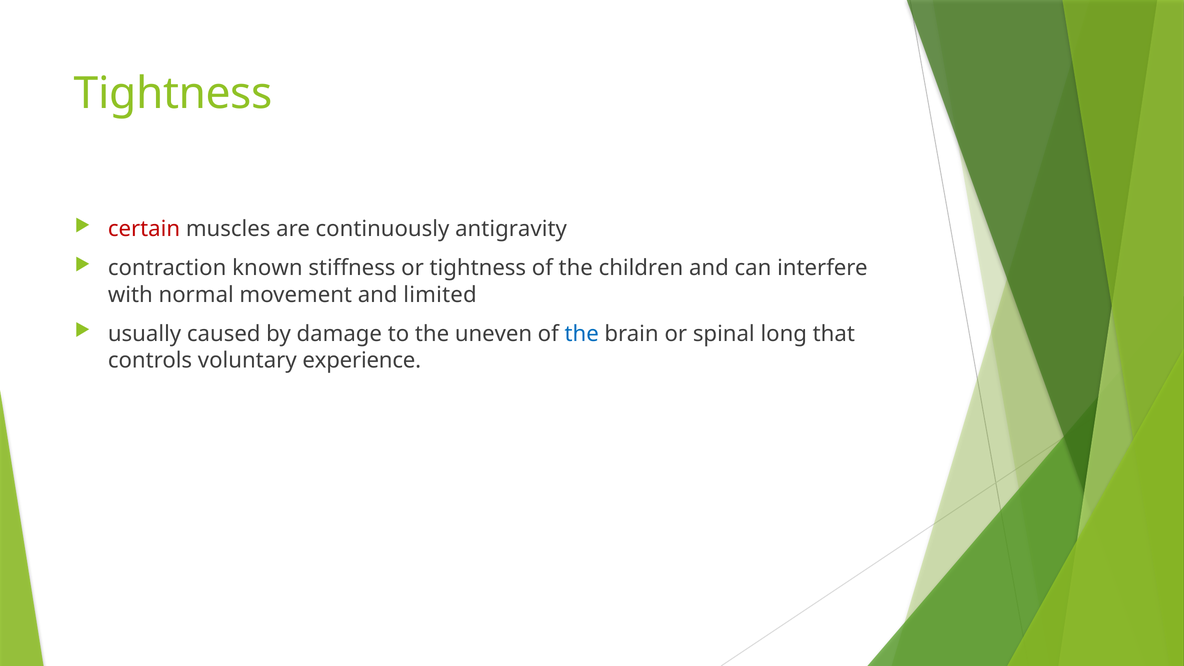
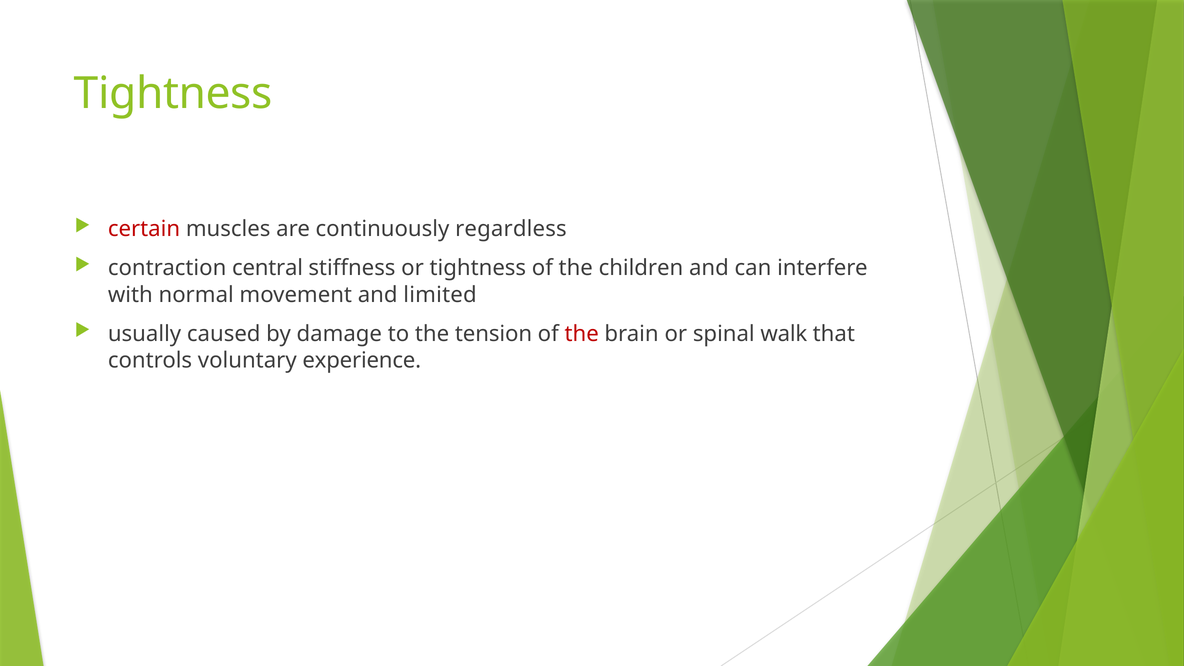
antigravity: antigravity -> regardless
known: known -> central
uneven: uneven -> tension
the at (582, 334) colour: blue -> red
long: long -> walk
